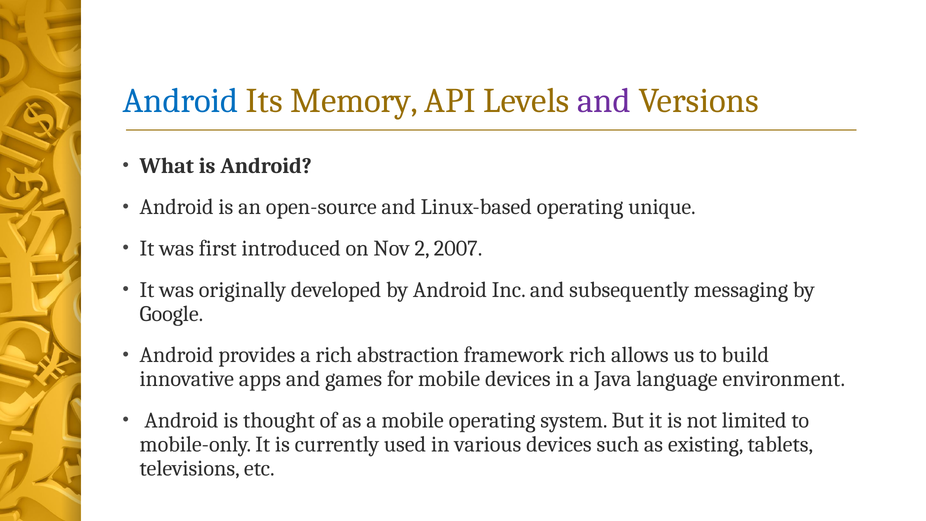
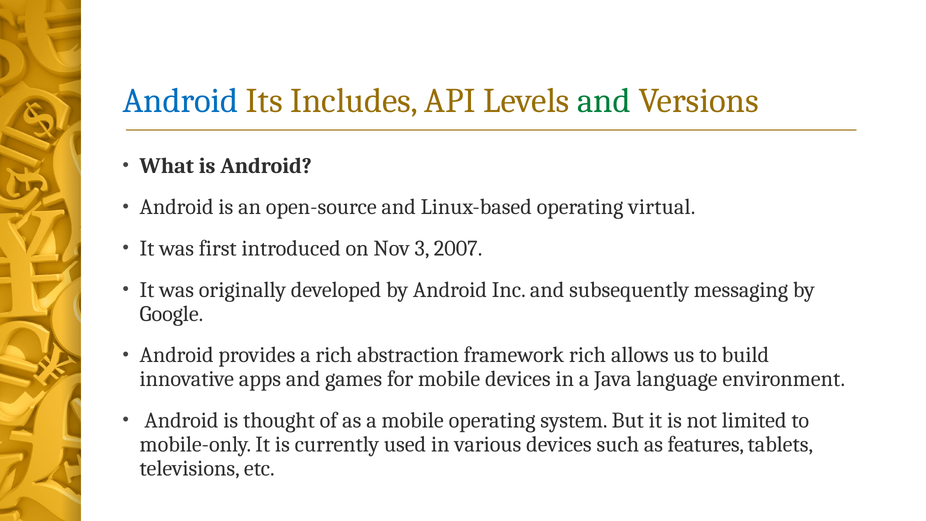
Memory: Memory -> Includes
and at (604, 101) colour: purple -> green
unique: unique -> virtual
2: 2 -> 3
existing: existing -> features
